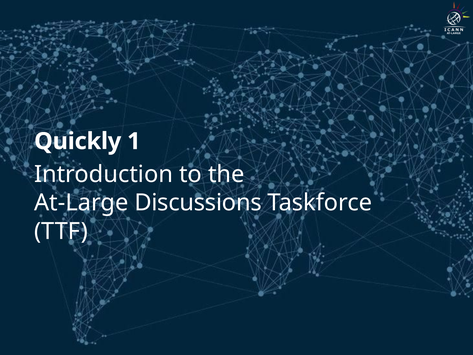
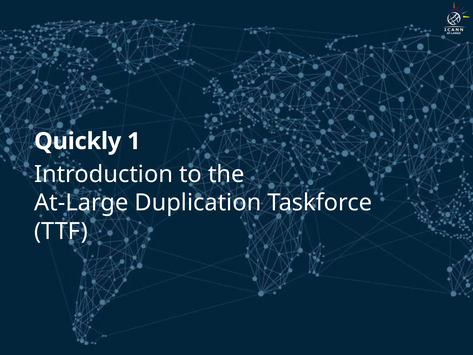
Discussions: Discussions -> Duplication
